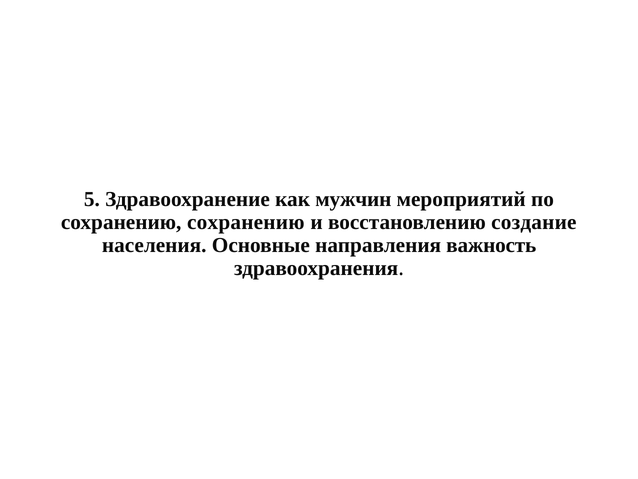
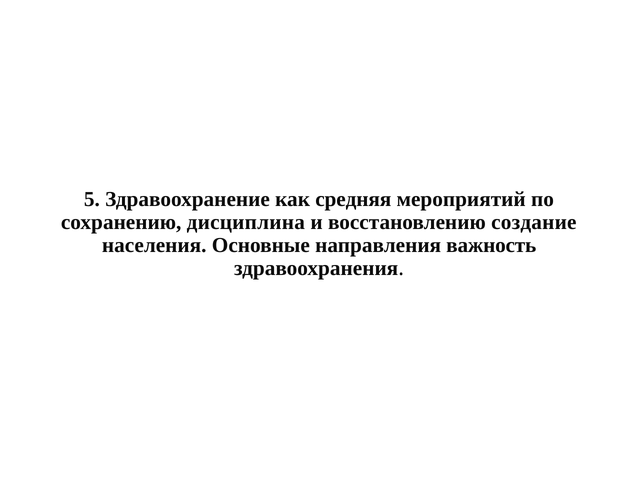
мужчин: мужчин -> средняя
сохранению сохранению: сохранению -> дисциплина
